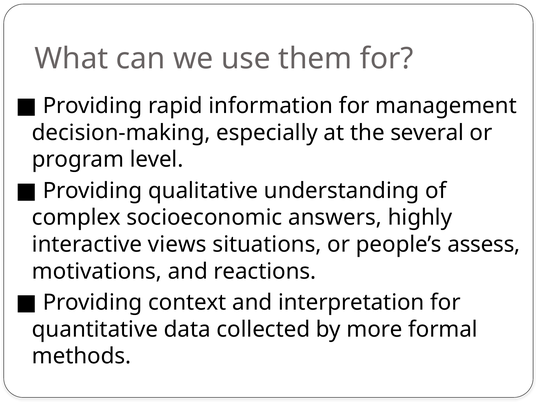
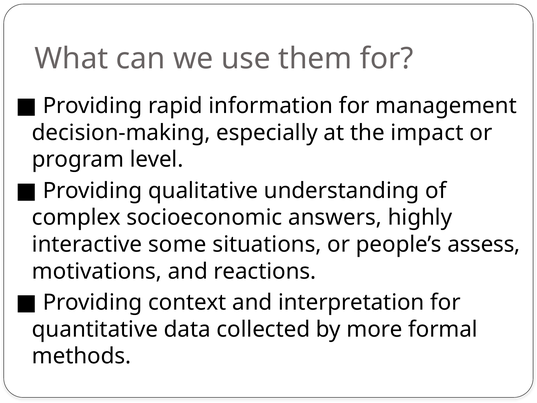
several: several -> impact
views: views -> some
